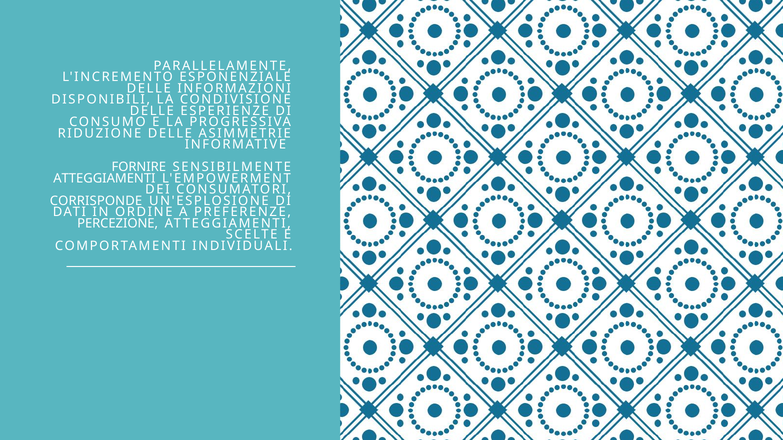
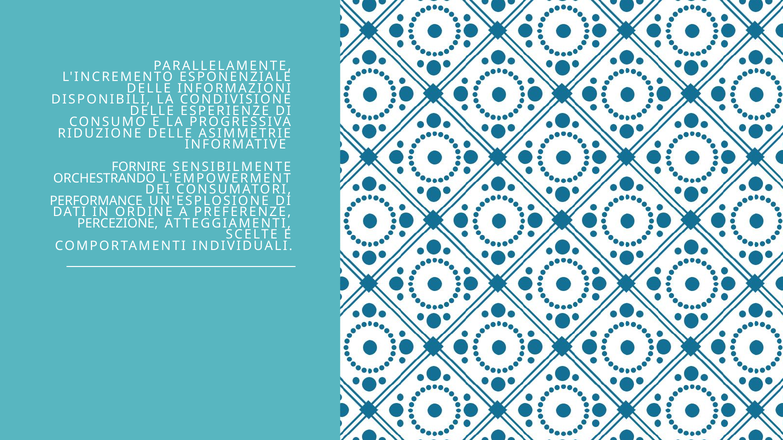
ATTEGGIAMENTI at (104, 179): ATTEGGIAMENTI -> ORCHESTRANDO
CORRISPONDE: CORRISPONDE -> PERFORMANCE
